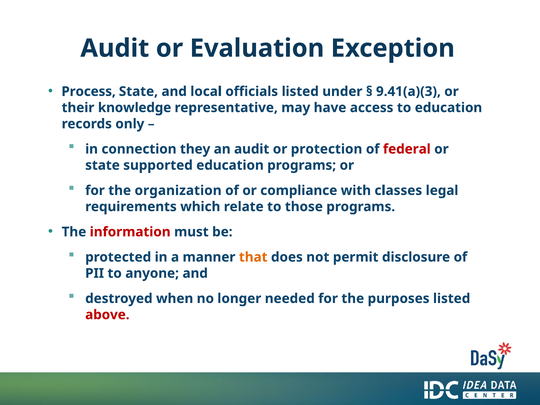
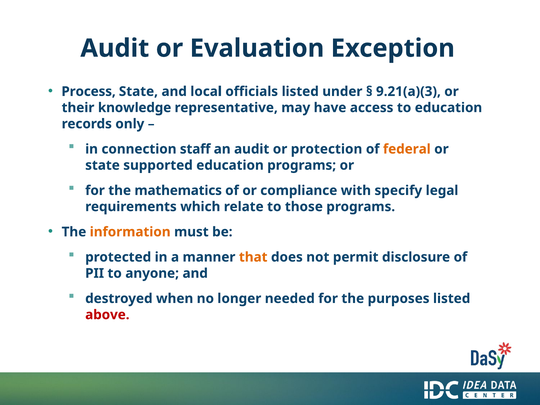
9.41(a)(3: 9.41(a)(3 -> 9.21(a)(3
they: they -> staff
federal colour: red -> orange
organization: organization -> mathematics
classes: classes -> specify
information colour: red -> orange
